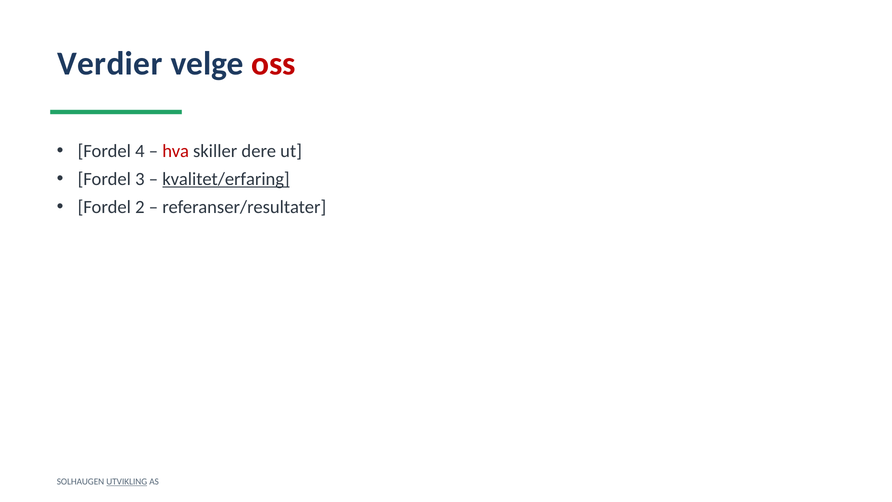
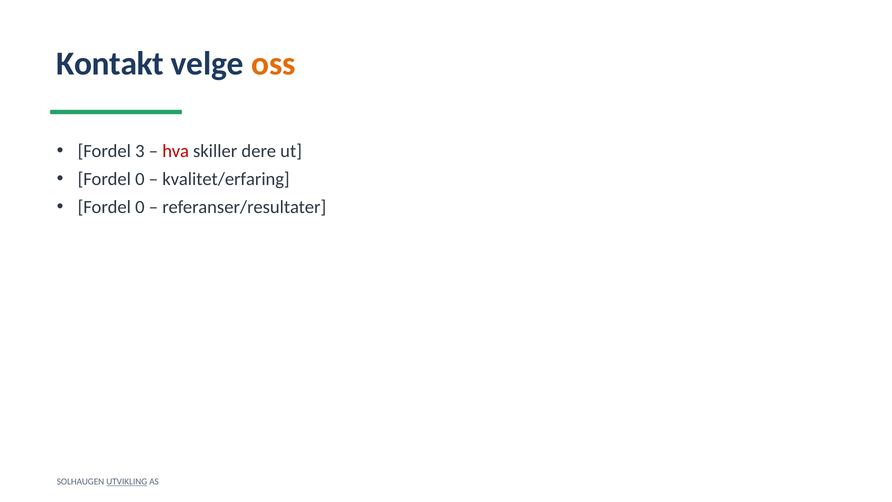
Verdier: Verdier -> Kontakt
oss colour: red -> orange
4: 4 -> 3
3 at (140, 179): 3 -> 0
kvalitet/erfaring underline: present -> none
2 at (140, 207): 2 -> 0
